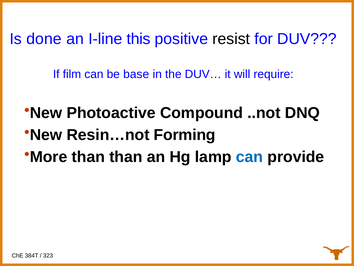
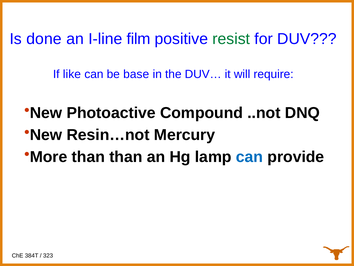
this: this -> film
resist colour: black -> green
film: film -> like
Forming: Forming -> Mercury
